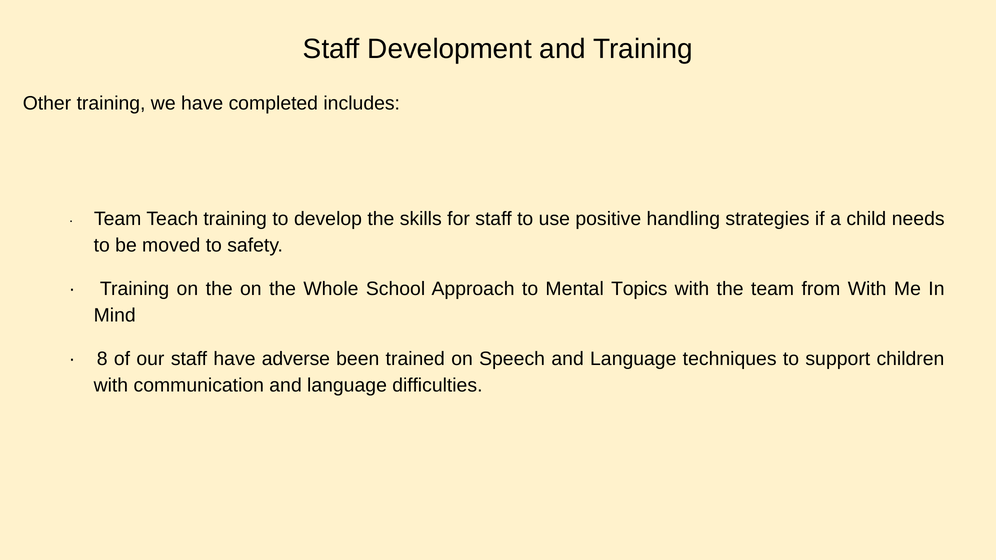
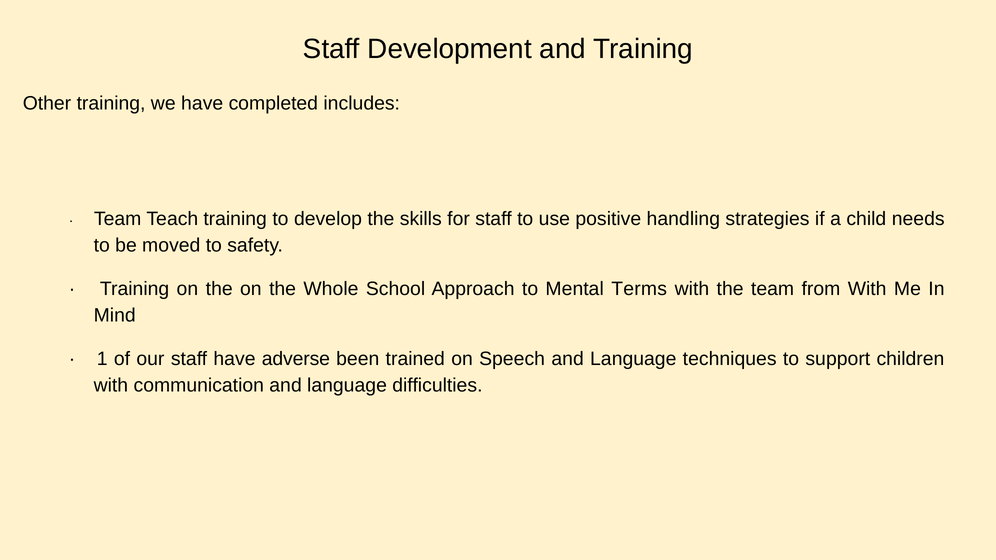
Topics: Topics -> Terms
8: 8 -> 1
